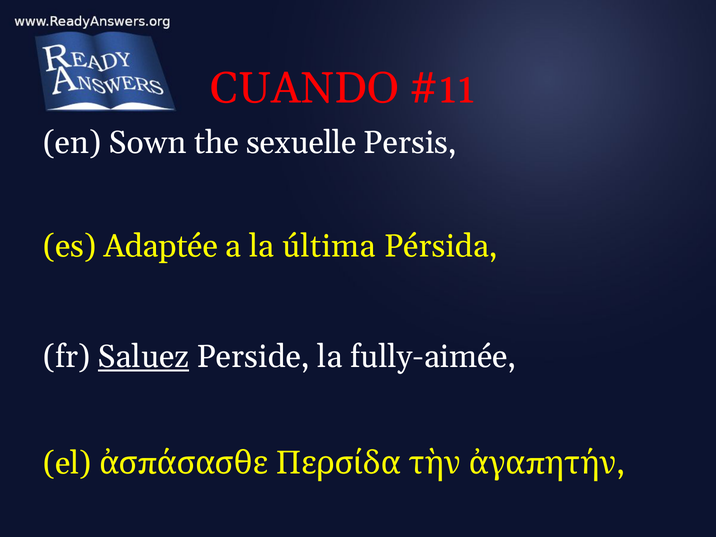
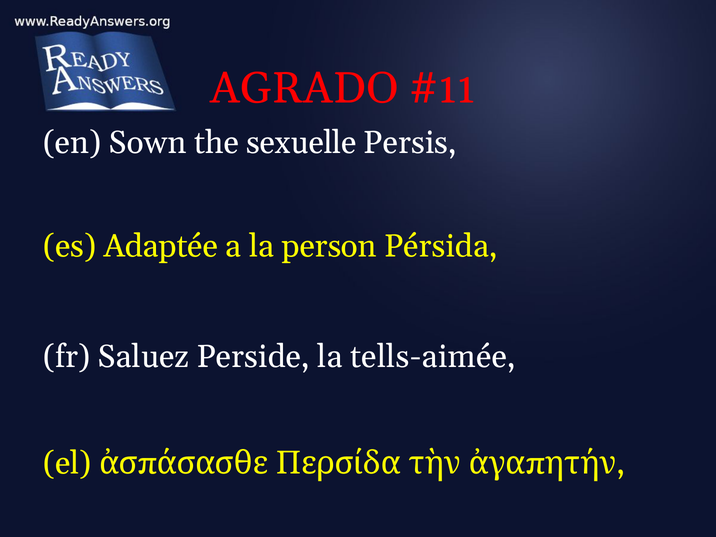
CUANDO: CUANDO -> AGRADO
última: última -> person
Saluez underline: present -> none
fully-aimée: fully-aimée -> tells-aimée
